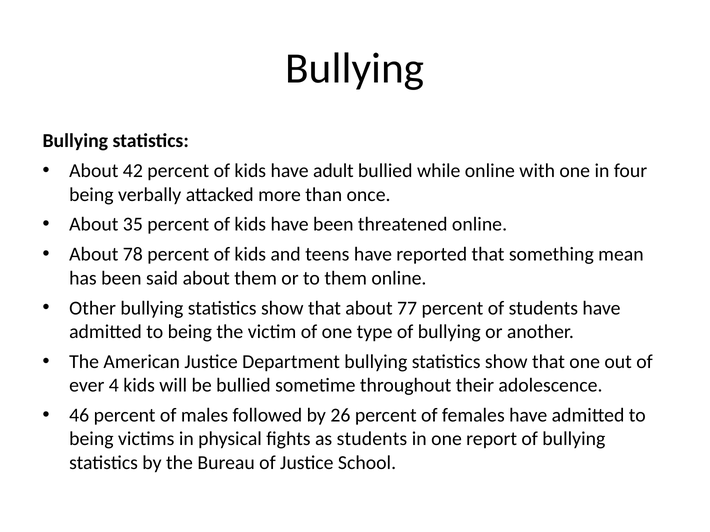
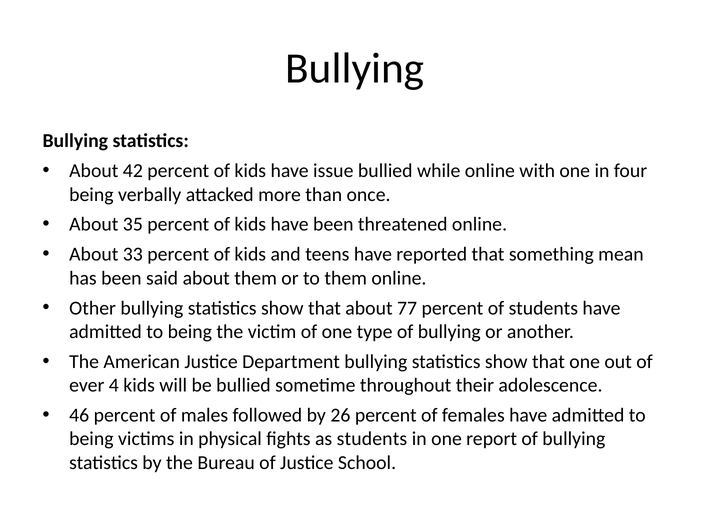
adult: adult -> issue
78: 78 -> 33
